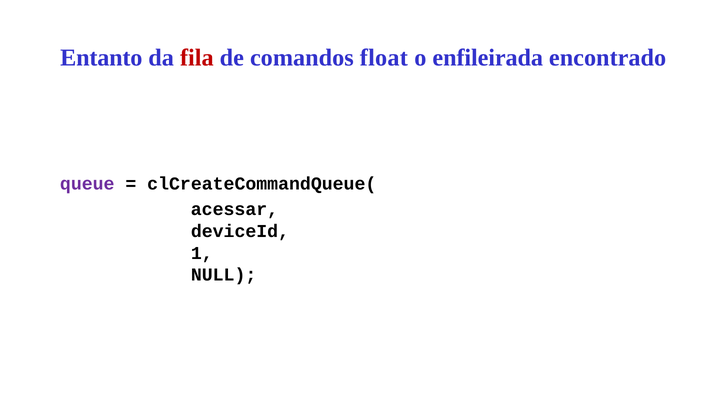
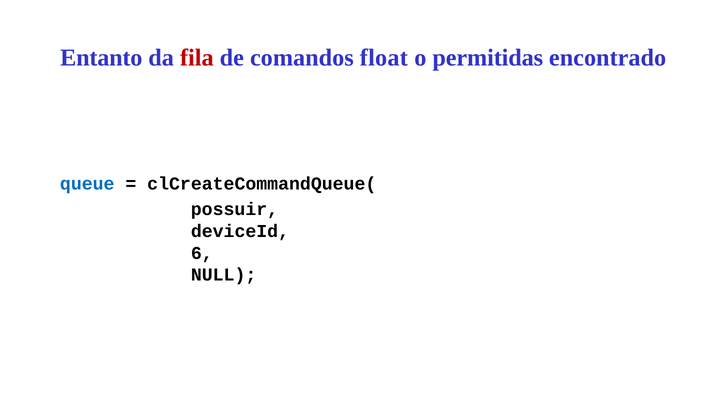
enfileirada: enfileirada -> permitidas
queue colour: purple -> blue
acessar: acessar -> possuir
1: 1 -> 6
